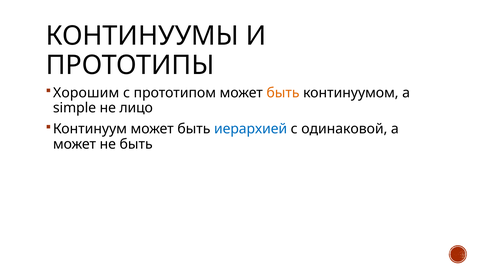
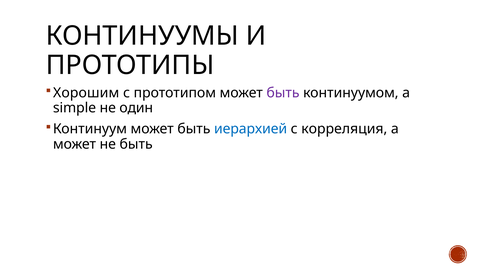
быть at (283, 93) colour: orange -> purple
лицо: лицо -> один
одинаковой: одинаковой -> корреляция
